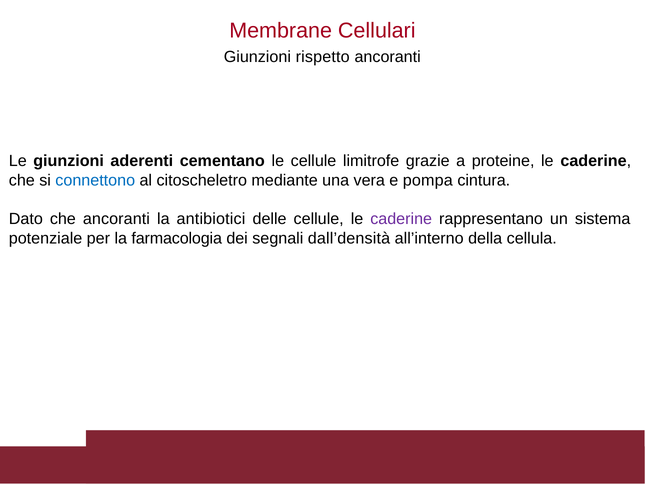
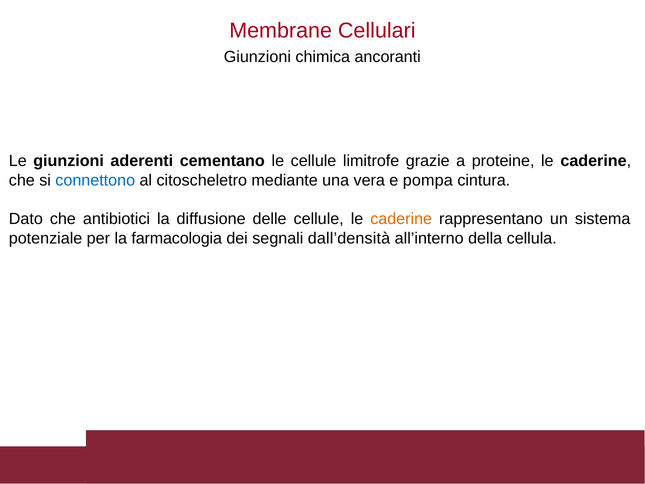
rispetto: rispetto -> chimica
che ancoranti: ancoranti -> antibiotici
antibiotici: antibiotici -> diffusione
caderine at (401, 219) colour: purple -> orange
